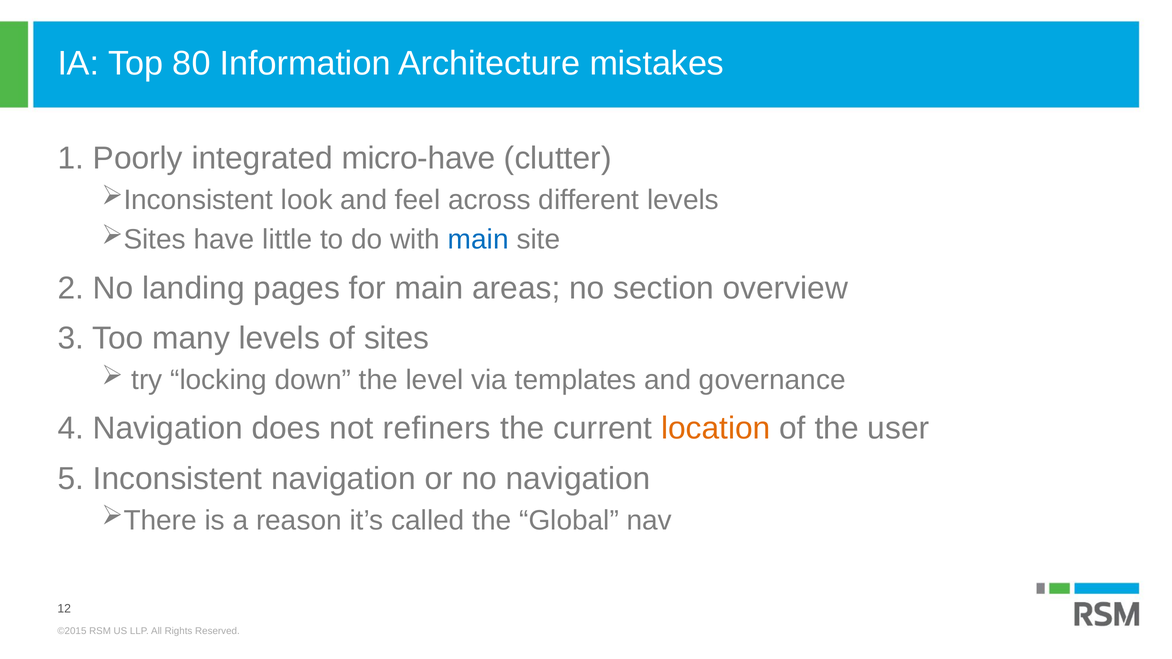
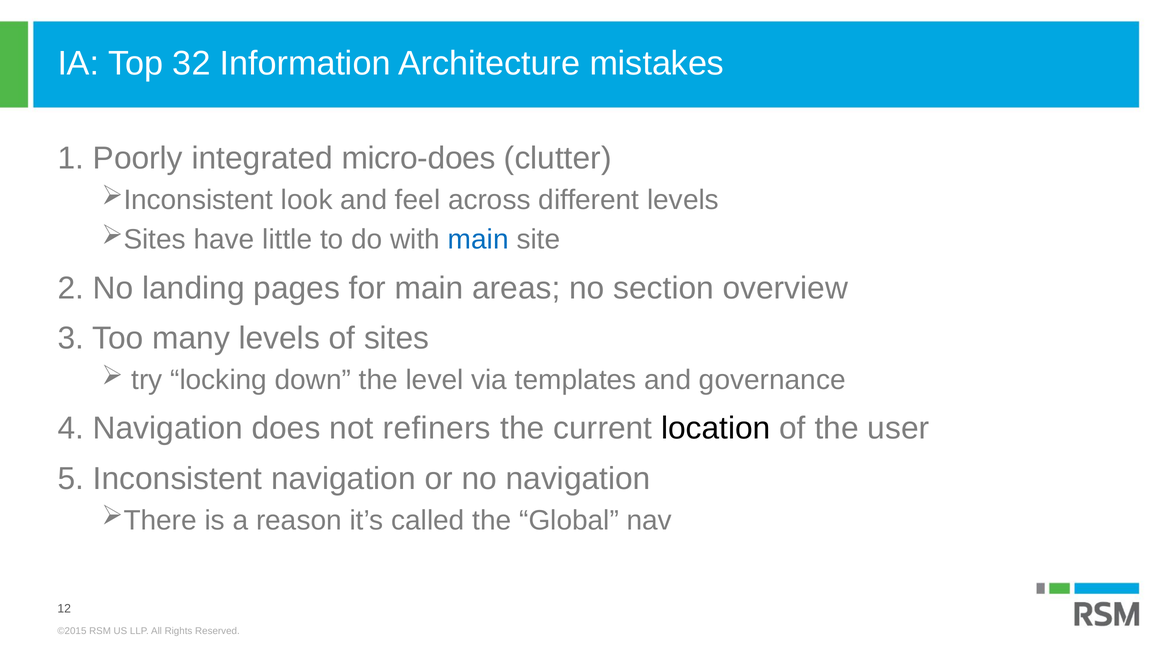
80: 80 -> 32
micro-have: micro-have -> micro-does
location colour: orange -> black
